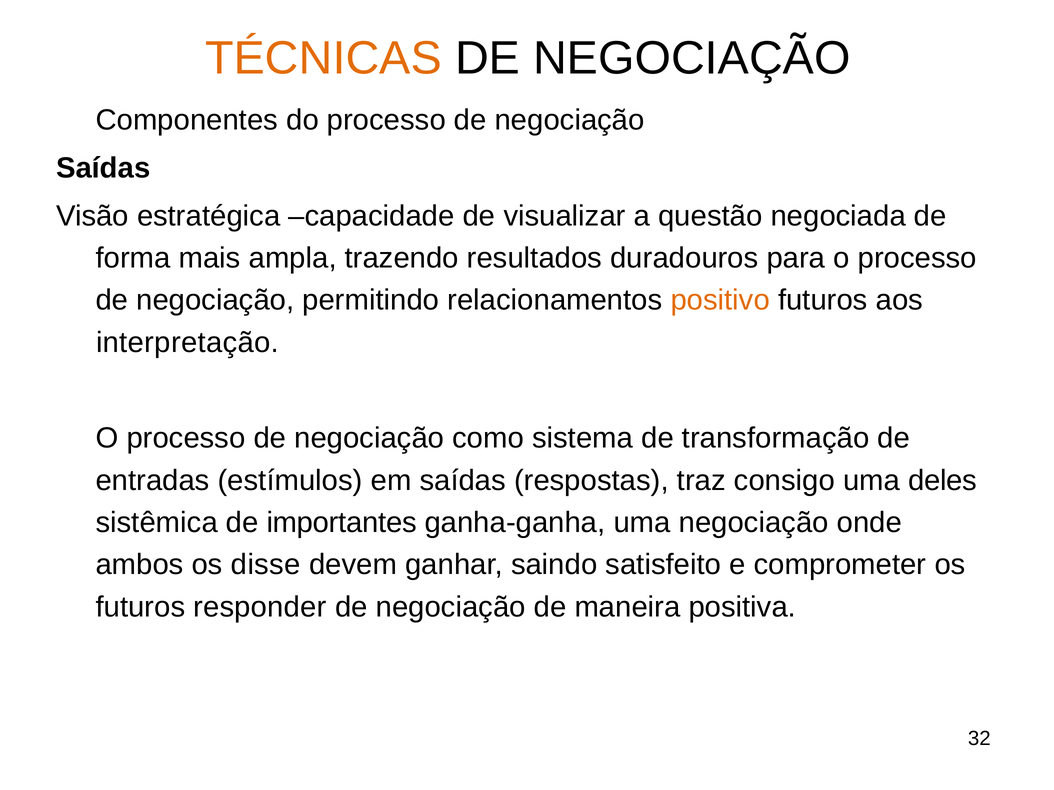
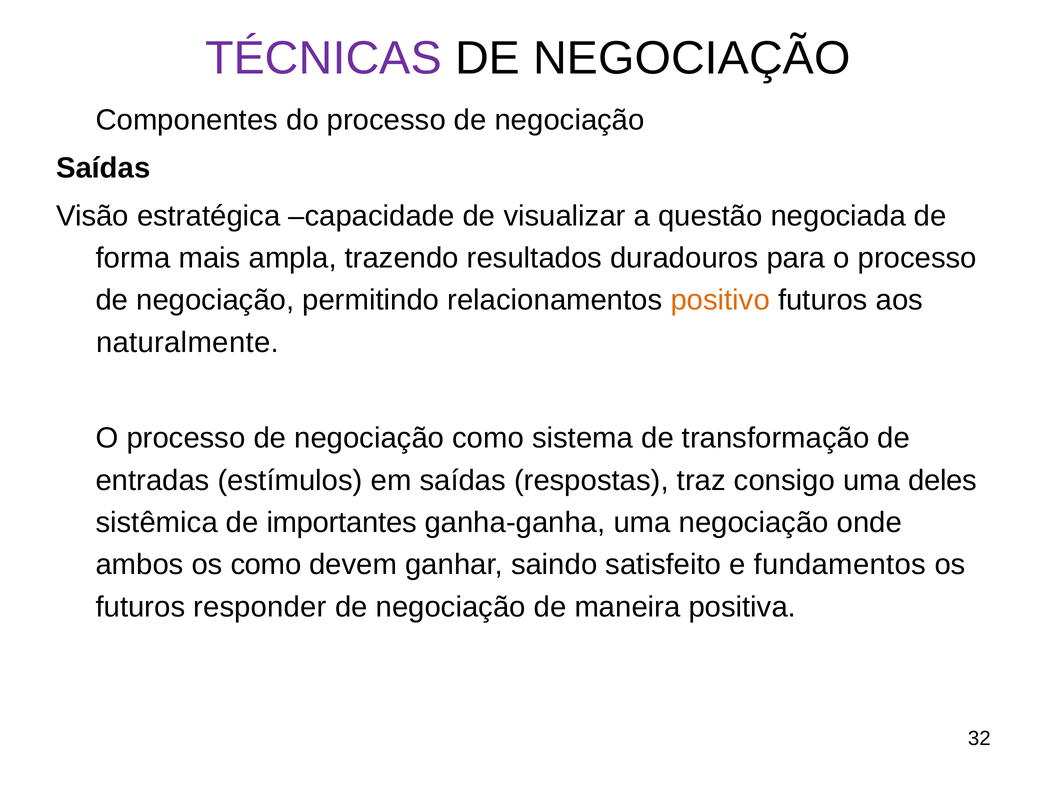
TÉCNICAS colour: orange -> purple
interpretação: interpretação -> naturalmente
os disse: disse -> como
comprometer: comprometer -> fundamentos
